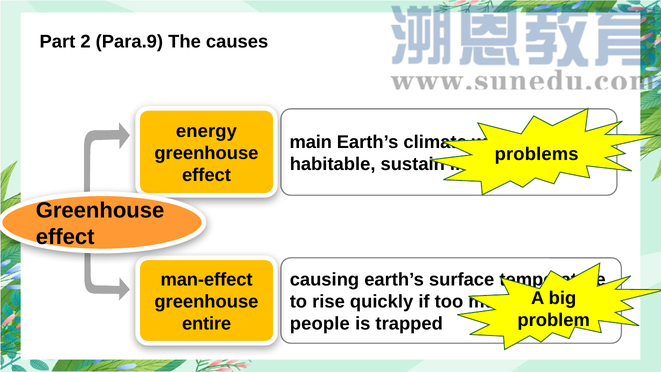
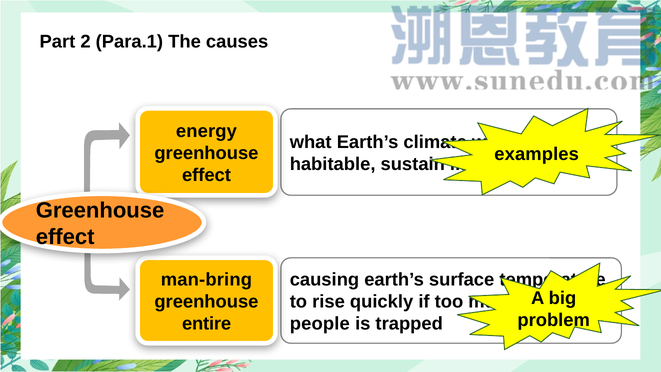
Para.9: Para.9 -> Para.1
main: main -> what
problems: problems -> examples
man-effect: man-effect -> man-bring
